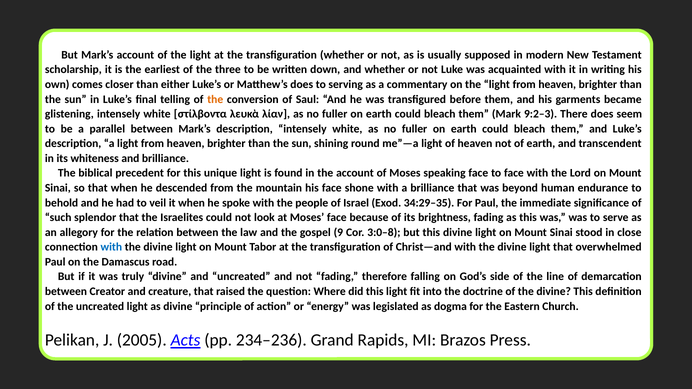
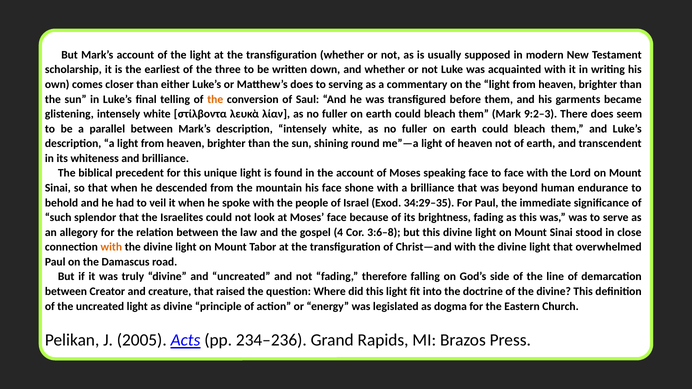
9: 9 -> 4
3:0–8: 3:0–8 -> 3:6–8
with at (111, 247) colour: blue -> orange
